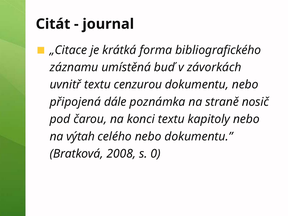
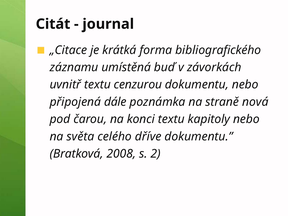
nosič: nosič -> nová
výtah: výtah -> světa
celého nebo: nebo -> dříve
0: 0 -> 2
